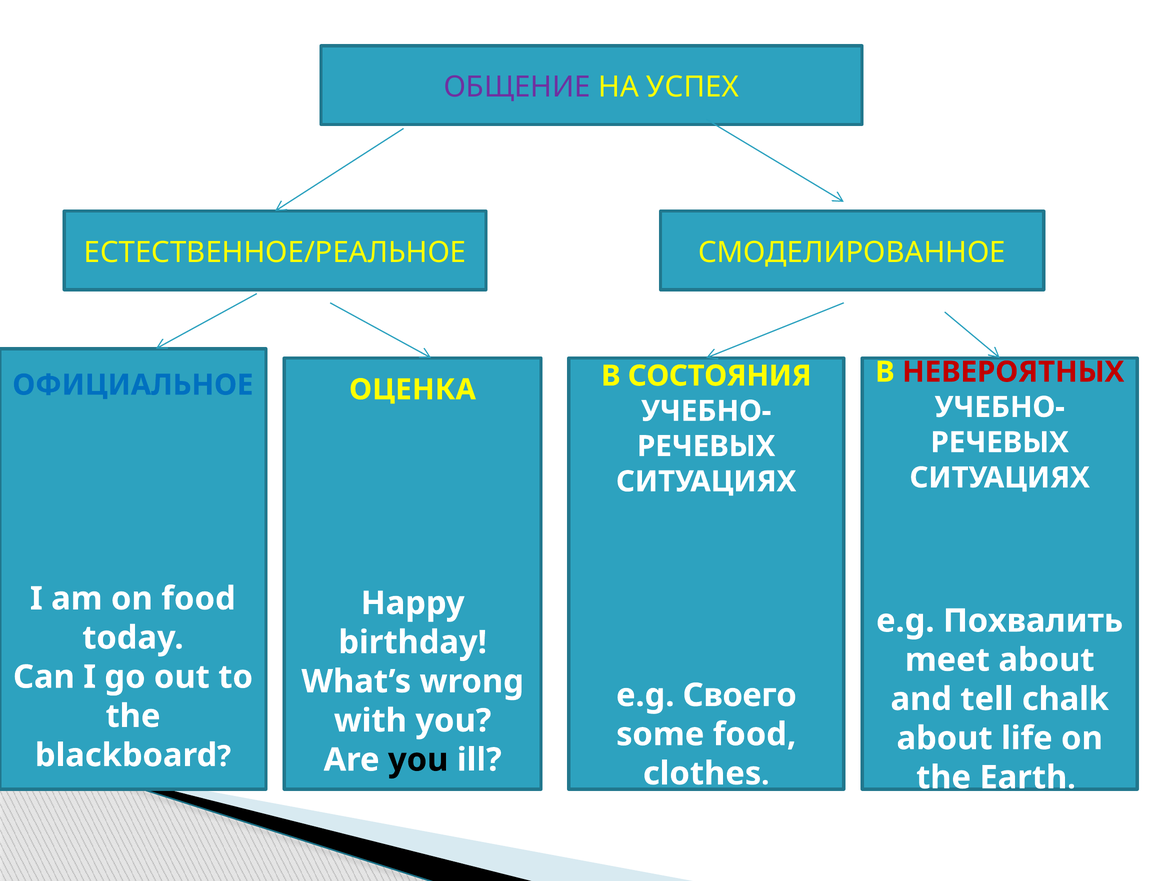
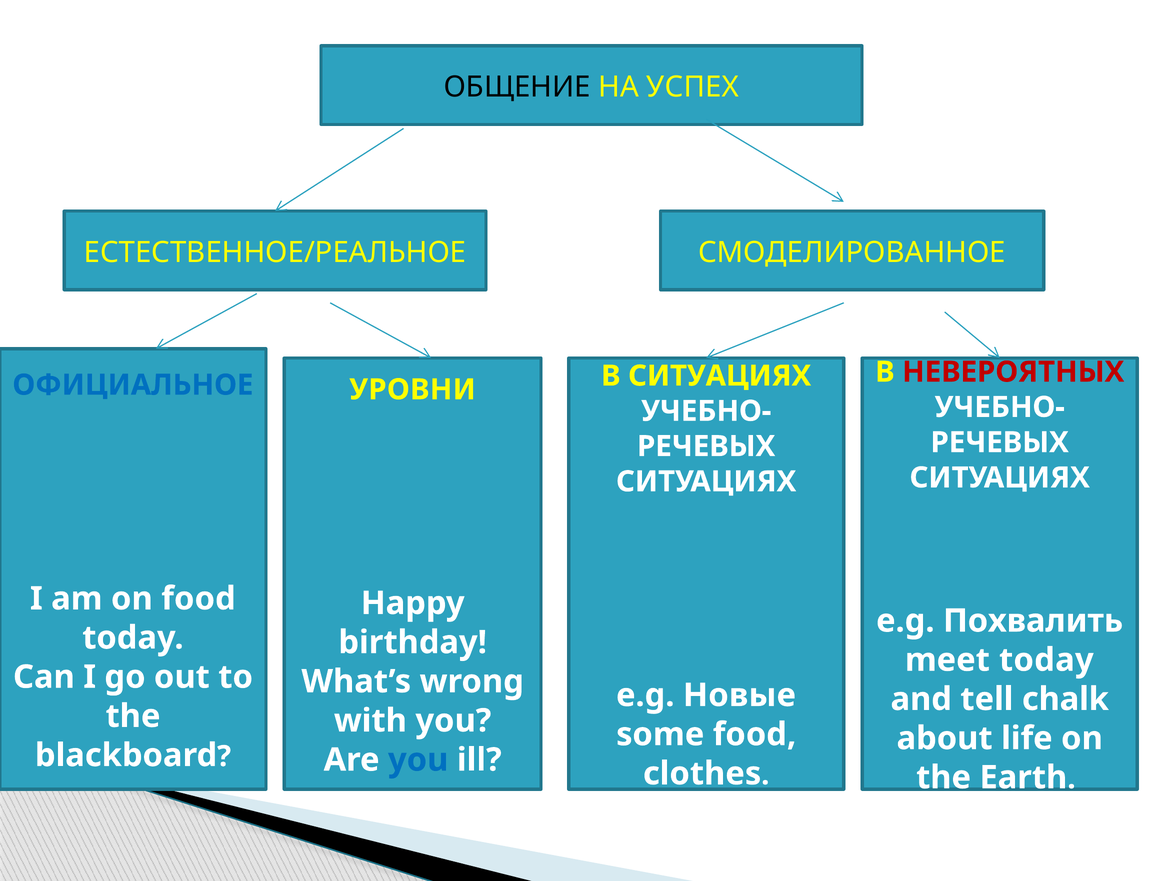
ОБЩЕНИЕ colour: purple -> black
В СОСТОЯНИЯ: СОСТОЯНИЯ -> СИТУАЦИЯХ
ОЦЕНКА: ОЦЕНКА -> УРОВНИ
meet about: about -> today
Своего: Своего -> Новые
you at (418, 759) colour: black -> blue
